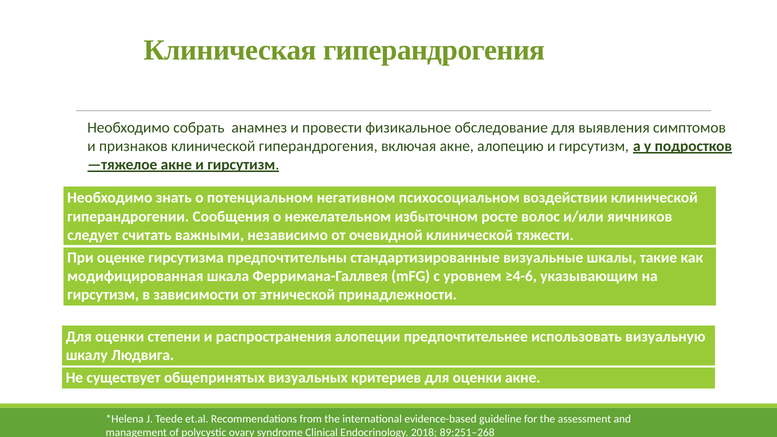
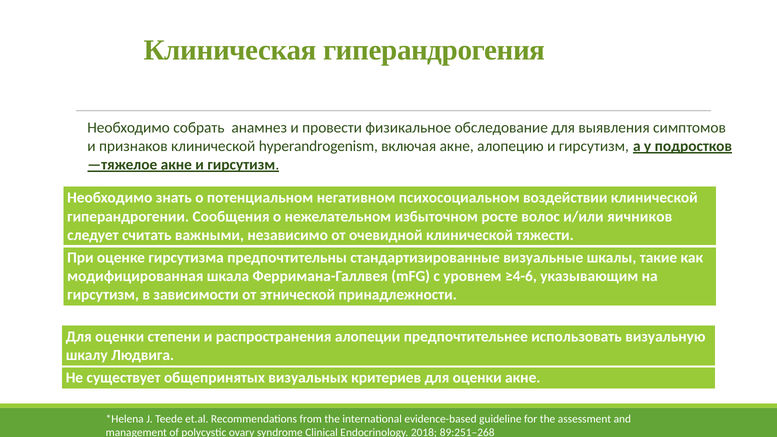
клинической гиперандрогения: гиперандрогения -> hyperandrogenism
